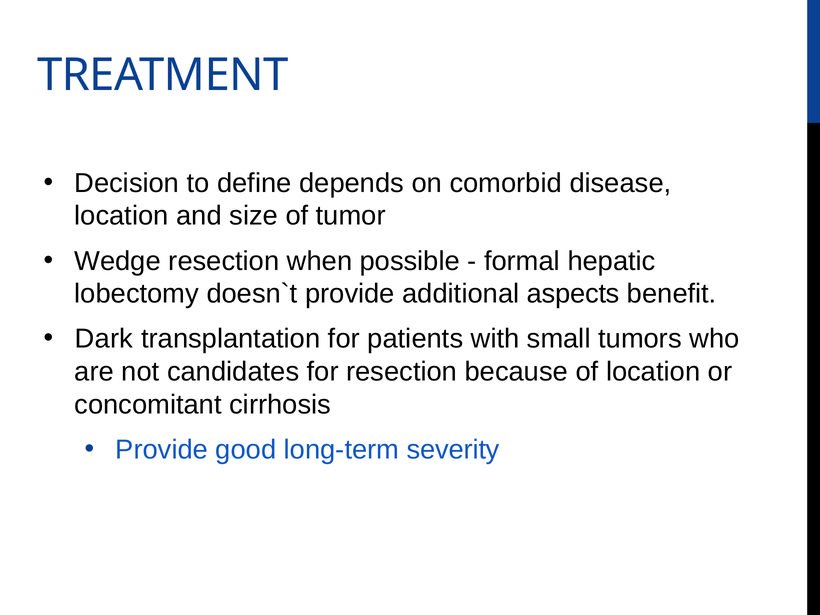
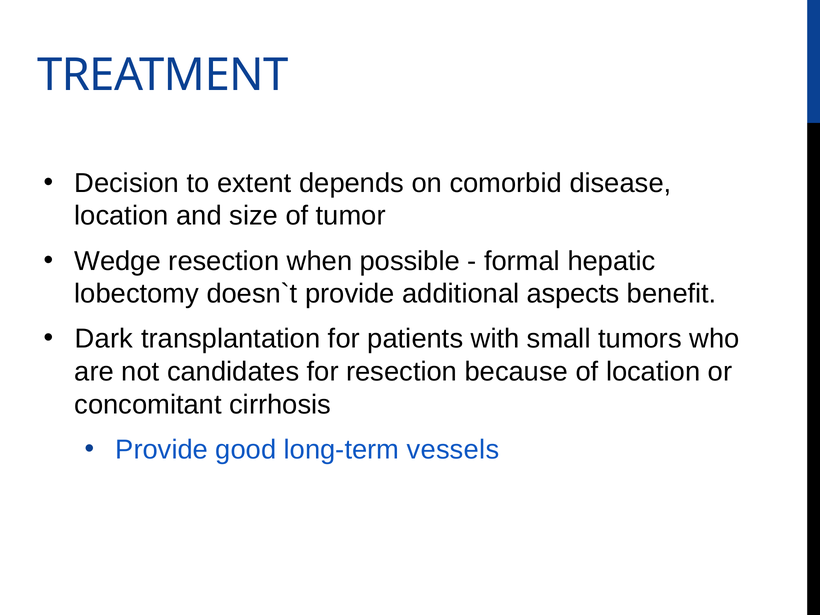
define: define -> extent
severity: severity -> vessels
